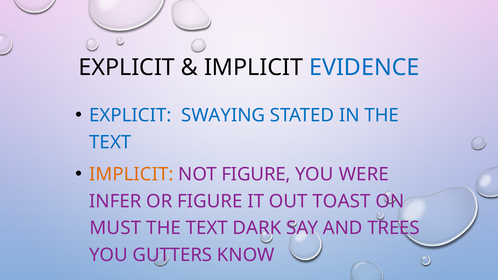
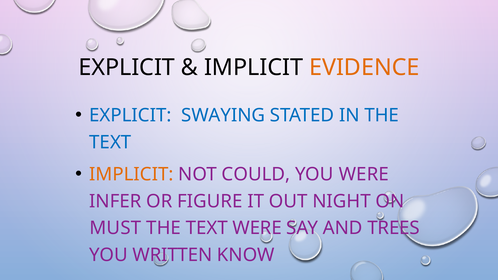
EVIDENCE colour: blue -> orange
NOT FIGURE: FIGURE -> COULD
TOAST: TOAST -> NIGHT
TEXT DARK: DARK -> WERE
GUTTERS: GUTTERS -> WRITTEN
